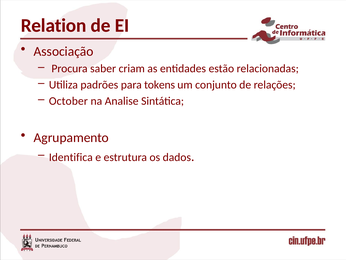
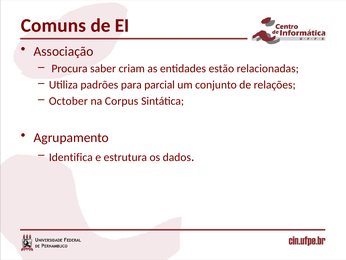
Relation: Relation -> Comuns
tokens: tokens -> parcial
Analise: Analise -> Corpus
